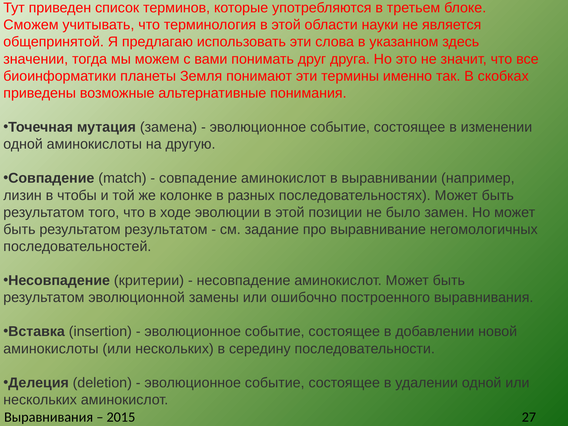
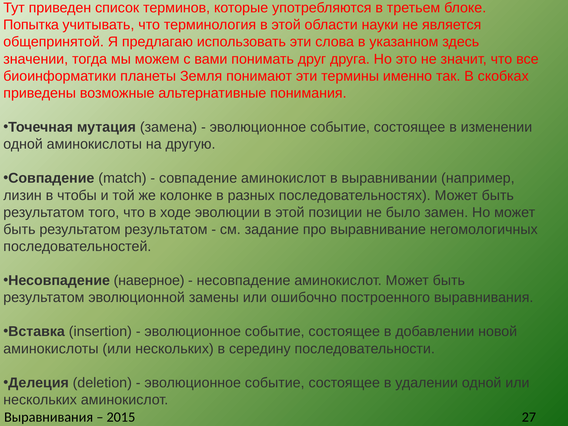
Сможем: Сможем -> Попытка
критерии: критерии -> наверное
